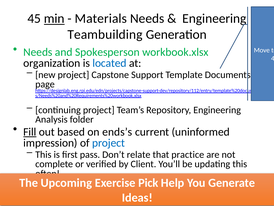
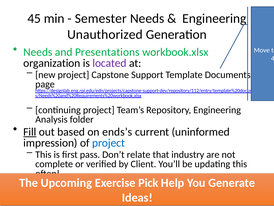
min underline: present -> none
Materials: Materials -> Semester
Teambuilding: Teambuilding -> Unauthorized
Spokesperson: Spokesperson -> Presentations
located colour: blue -> purple
practice: practice -> industry
